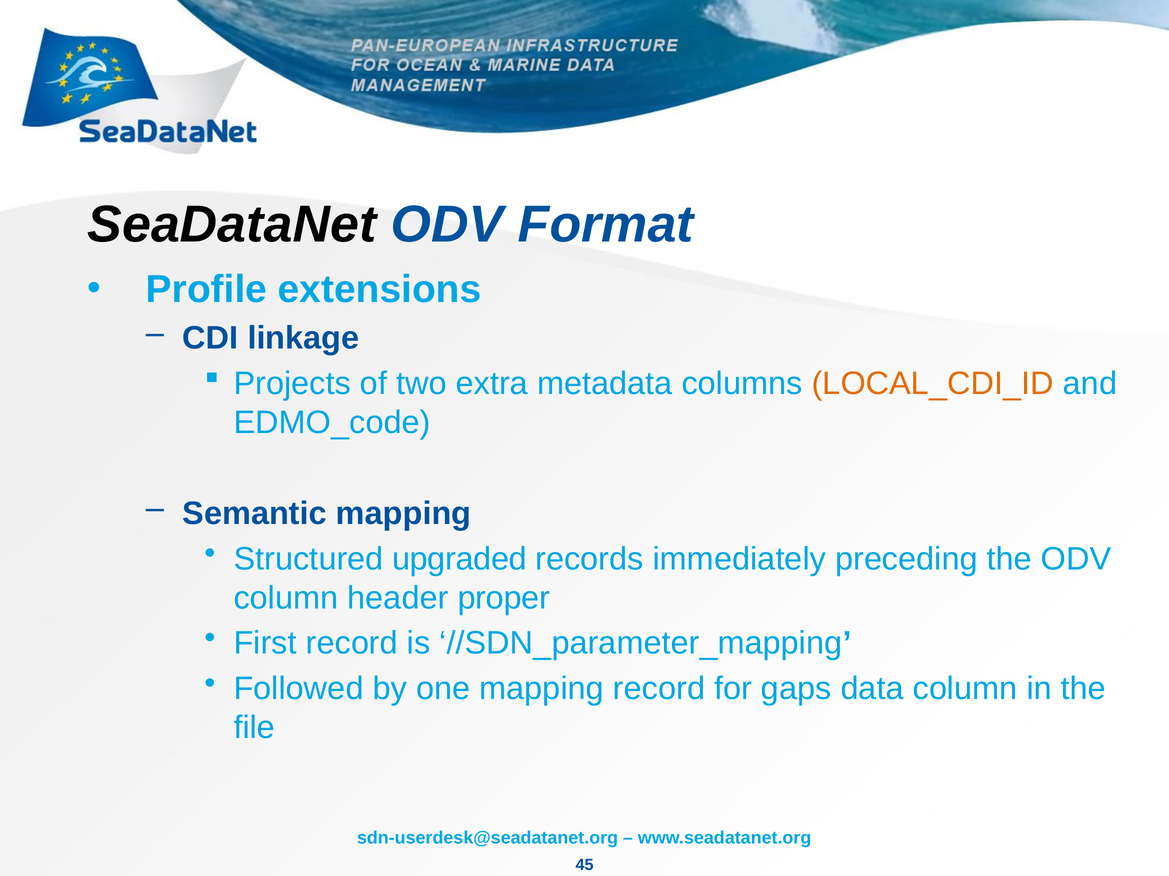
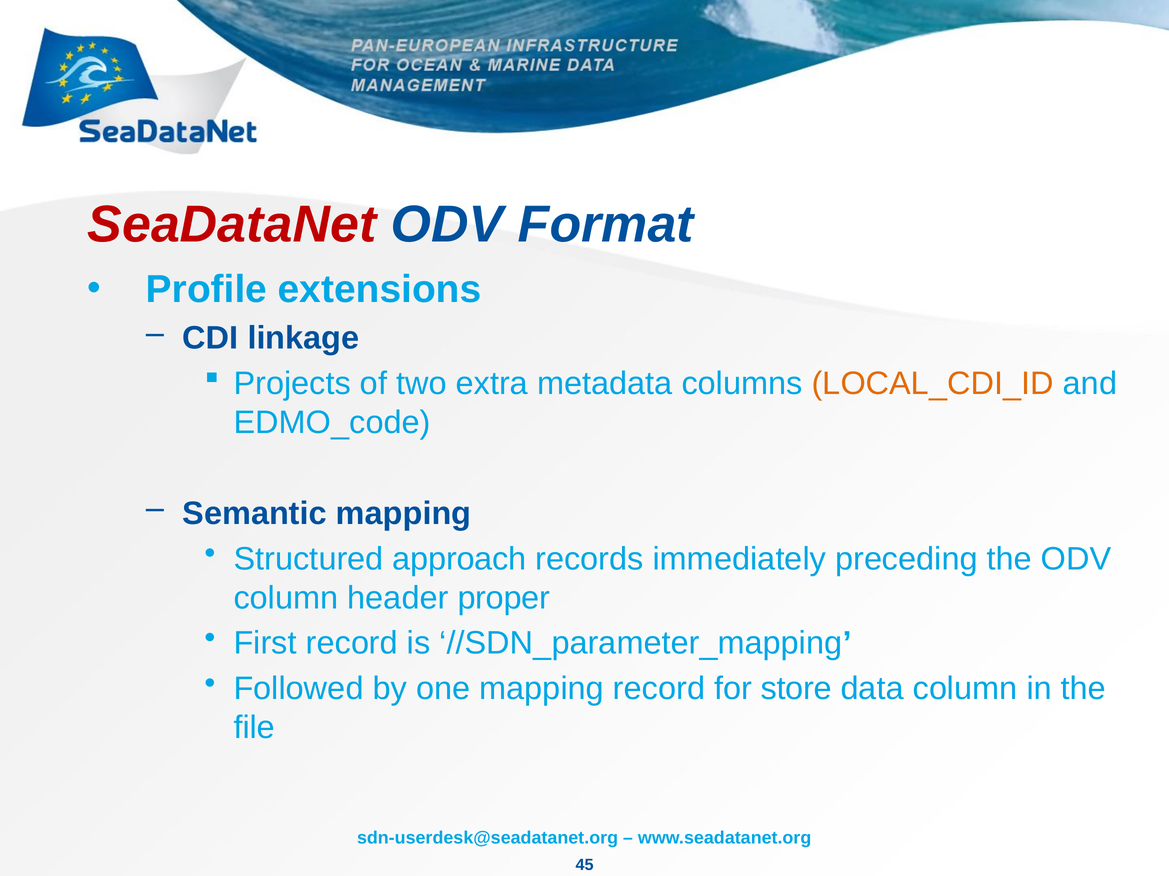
SeaDataNet colour: black -> red
upgraded: upgraded -> approach
gaps: gaps -> store
